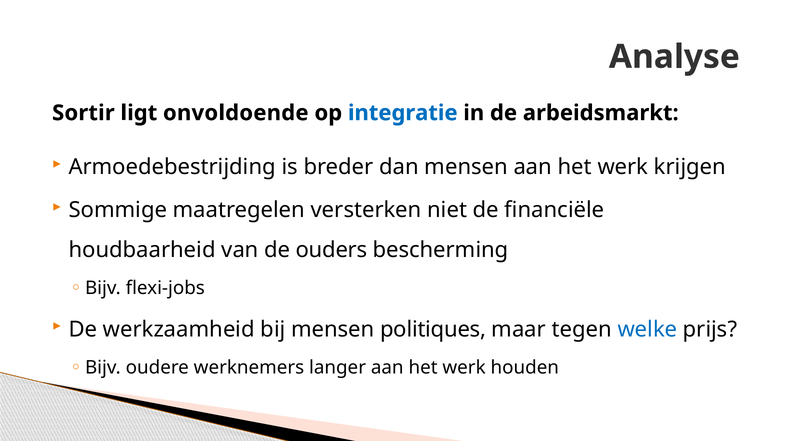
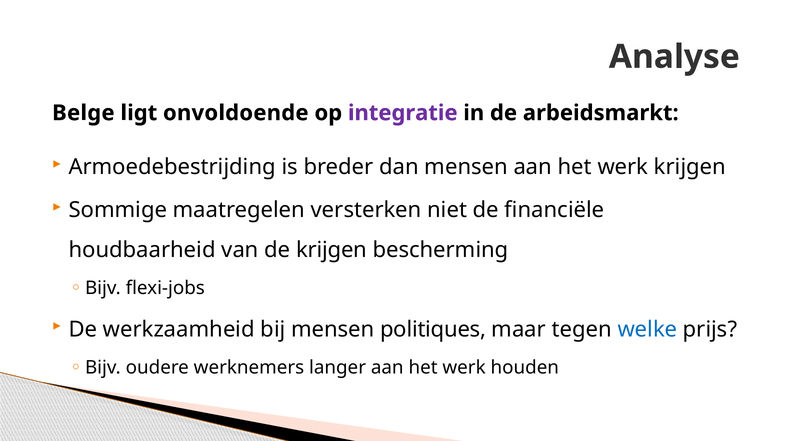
Sortir: Sortir -> Belge
integratie colour: blue -> purple
de ouders: ouders -> krijgen
